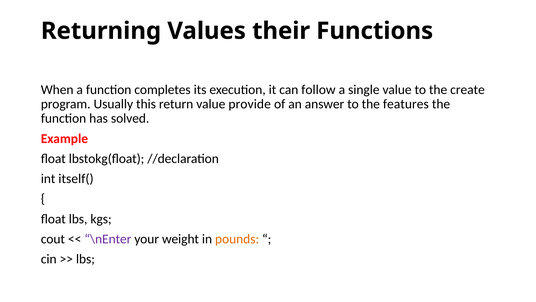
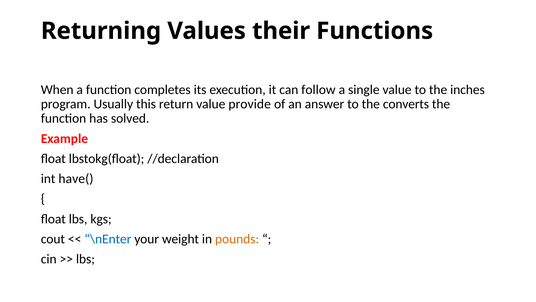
create: create -> inches
features: features -> converts
itself(: itself( -> have(
\nEnter colour: purple -> blue
